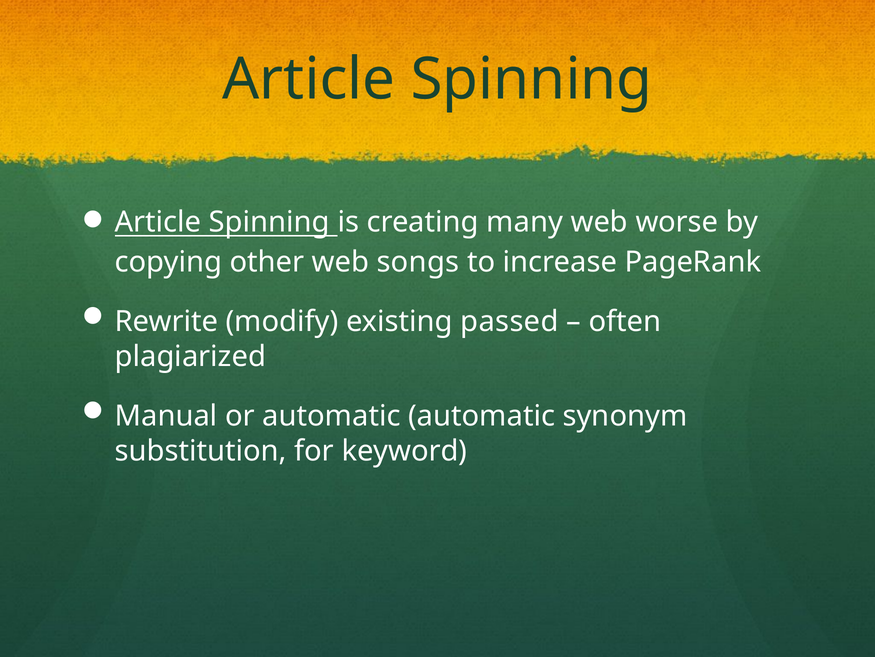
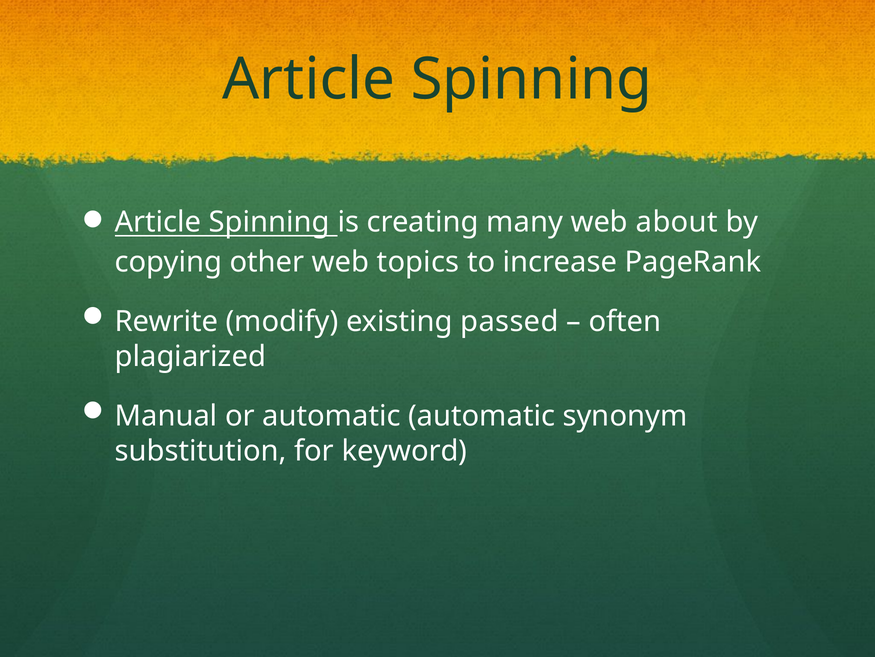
worse: worse -> about
songs: songs -> topics
